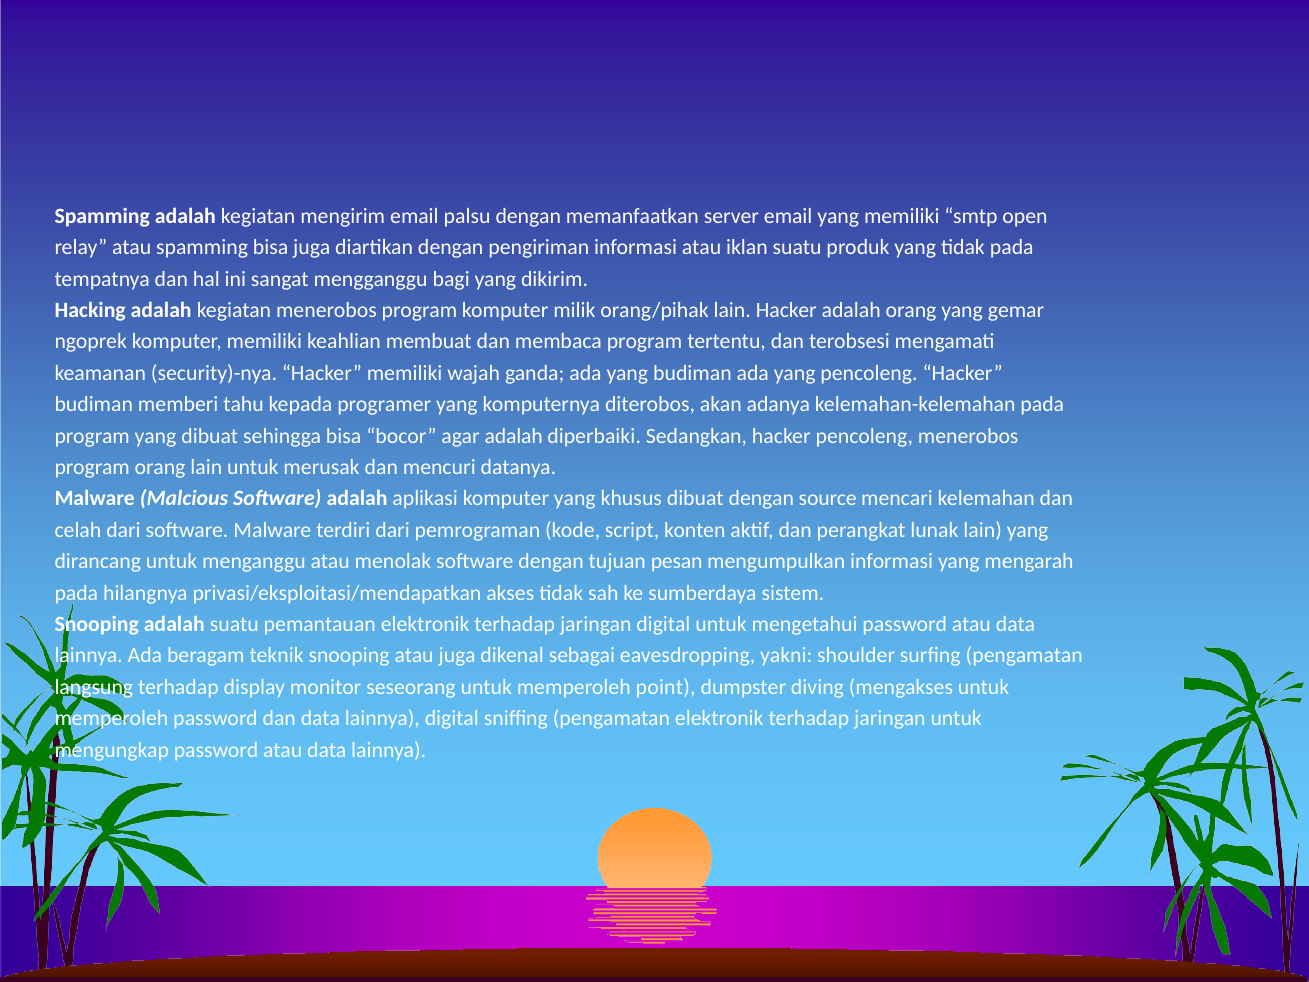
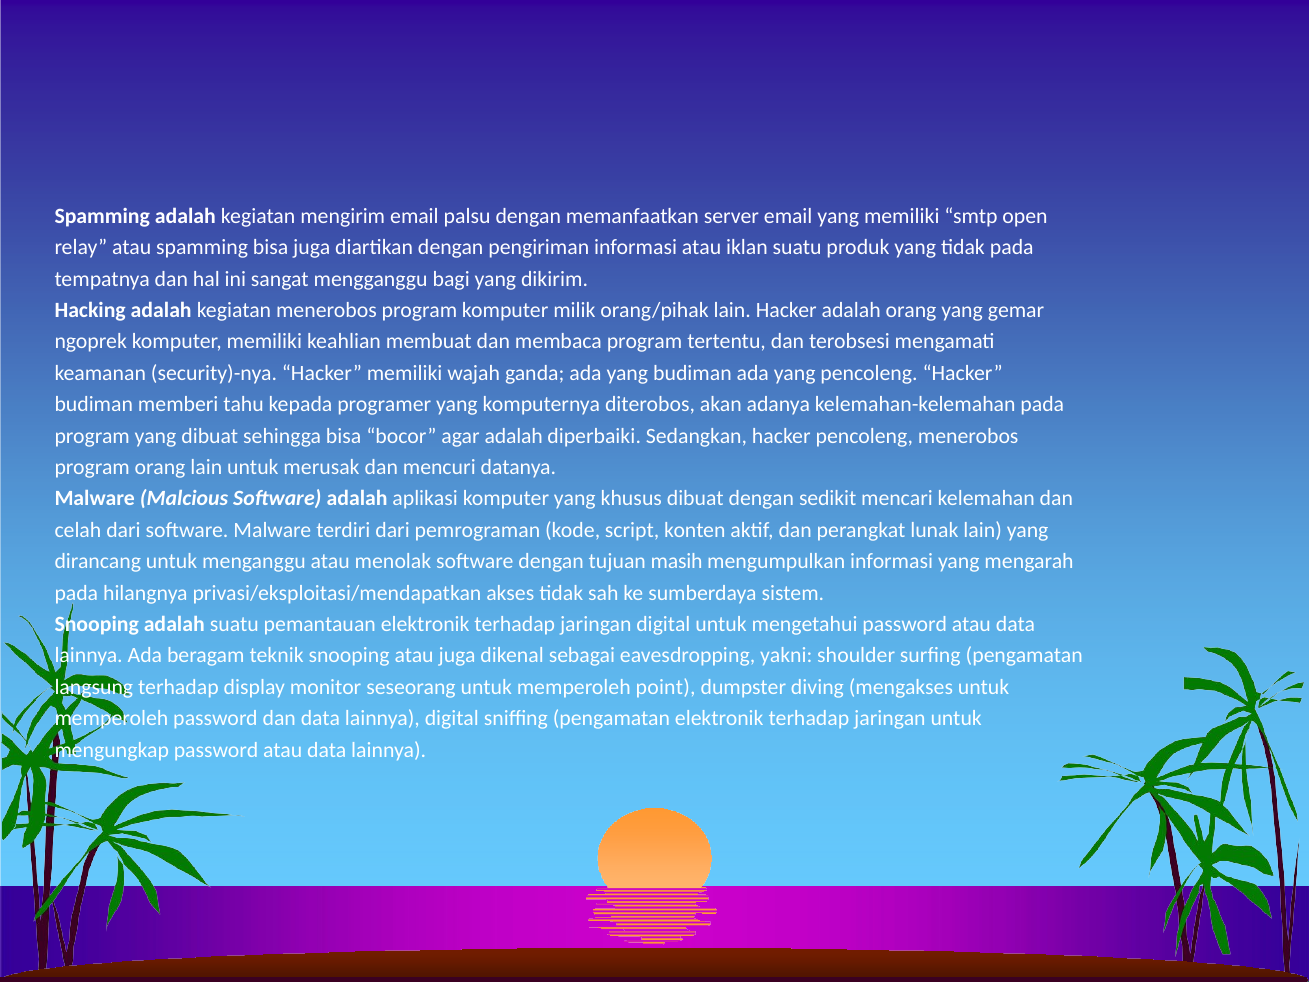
source: source -> sedikit
pesan: pesan -> masih
